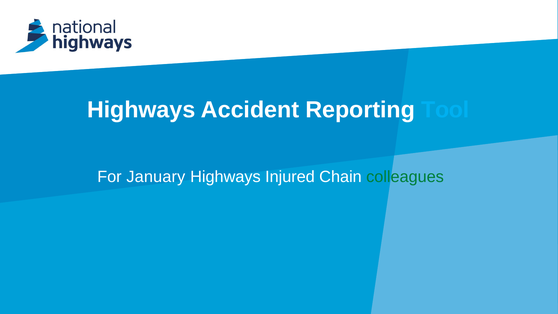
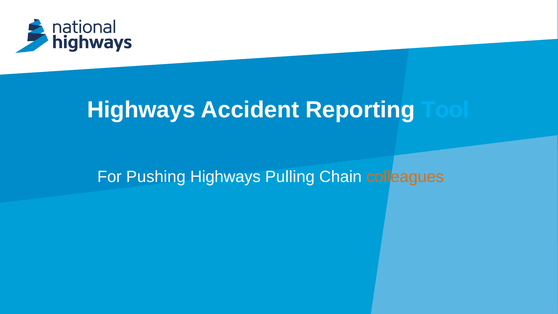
January: January -> Pushing
Injured: Injured -> Pulling
colleagues colour: green -> orange
